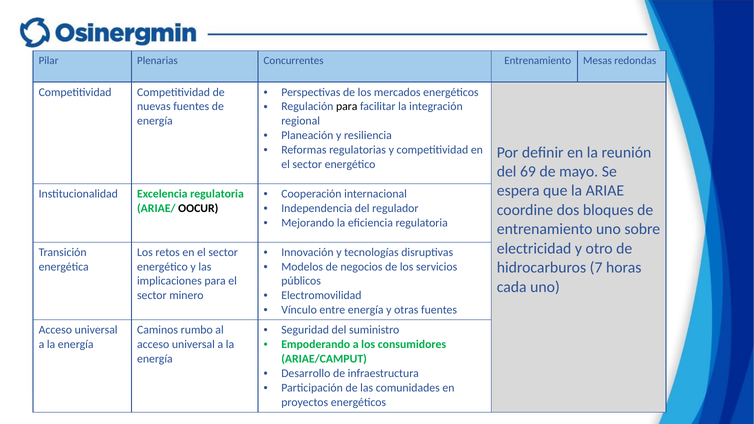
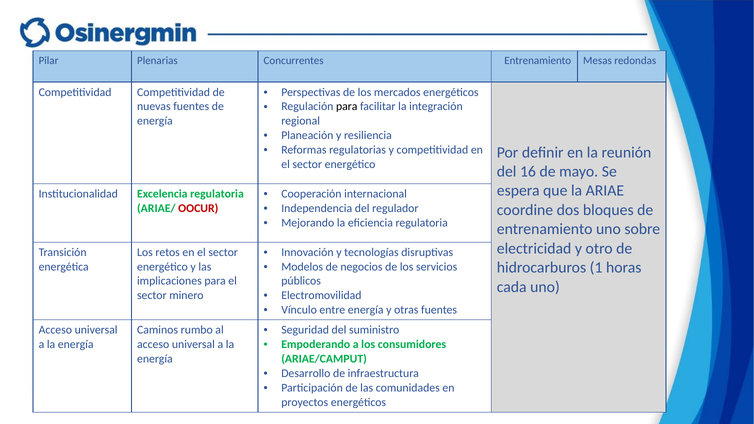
69: 69 -> 16
OOCUR colour: black -> red
7: 7 -> 1
